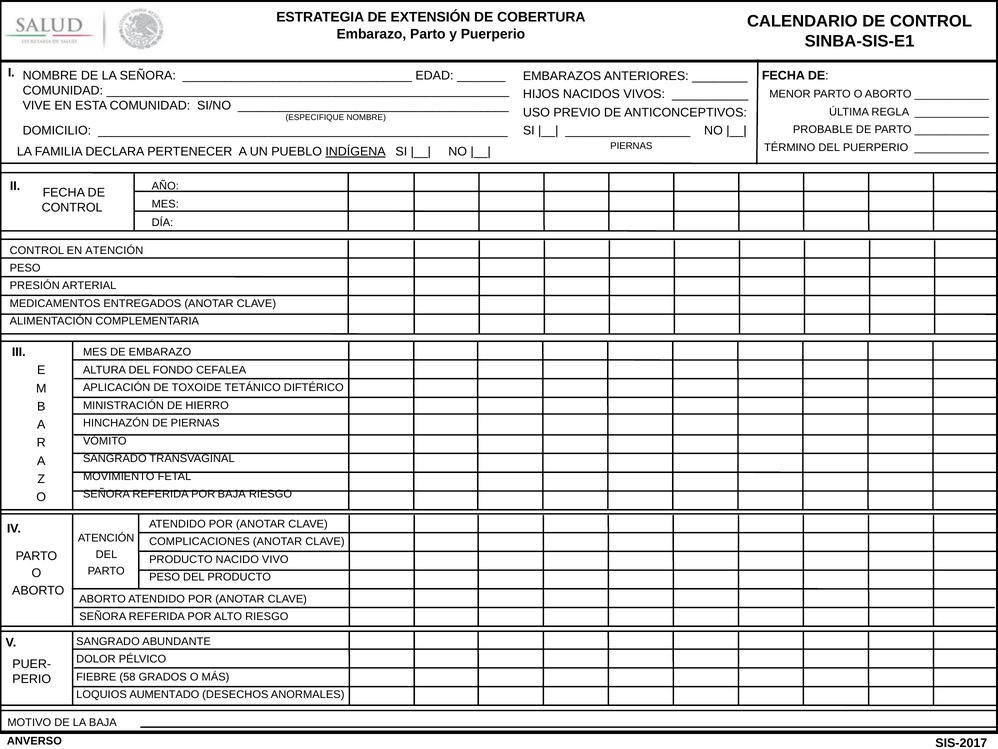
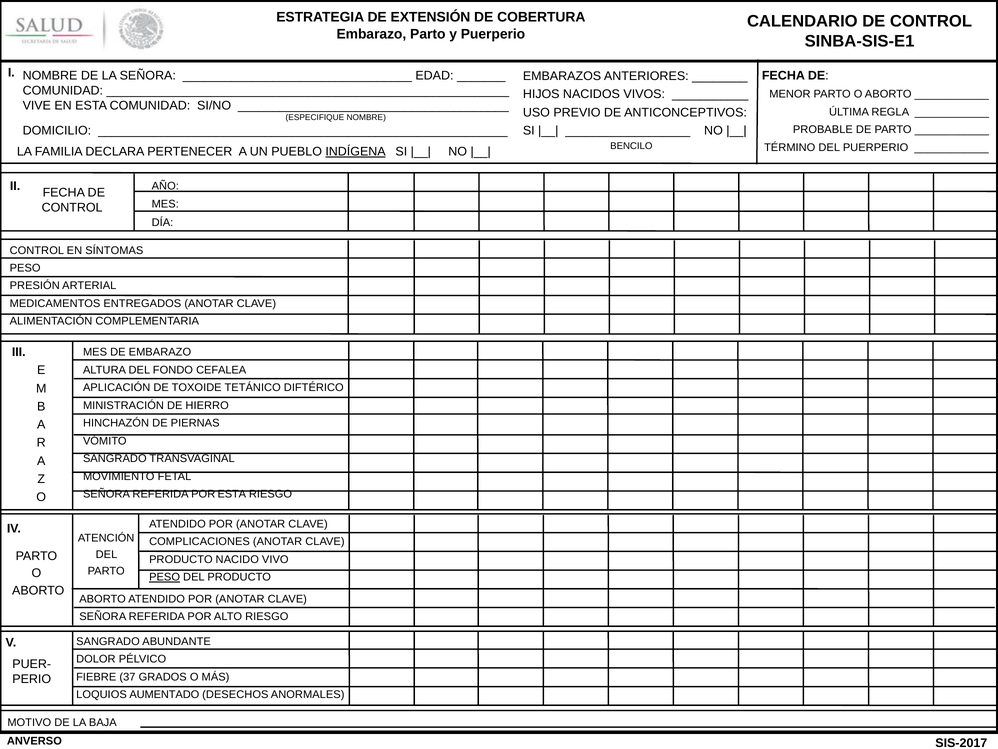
PIERNAS at (631, 146): PIERNAS -> BENCILO
EN ATENCIÓN: ATENCIÓN -> SÍNTOMAS
POR BAJA: BAJA -> ESTA
PESO at (165, 577) underline: none -> present
58: 58 -> 37
